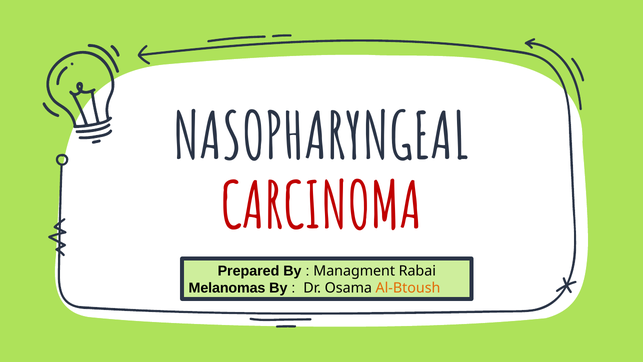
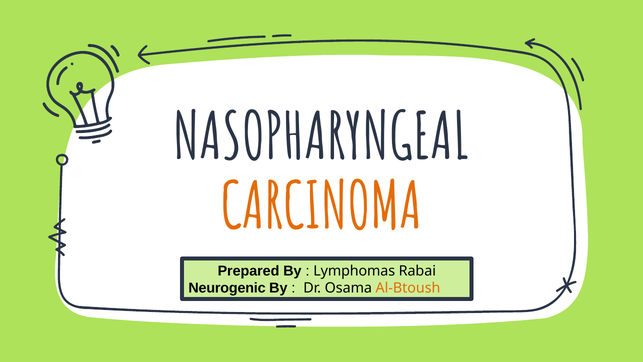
CARCINOMA colour: red -> orange
Managment: Managment -> Lymphomas
Melanomas: Melanomas -> Neurogenic
